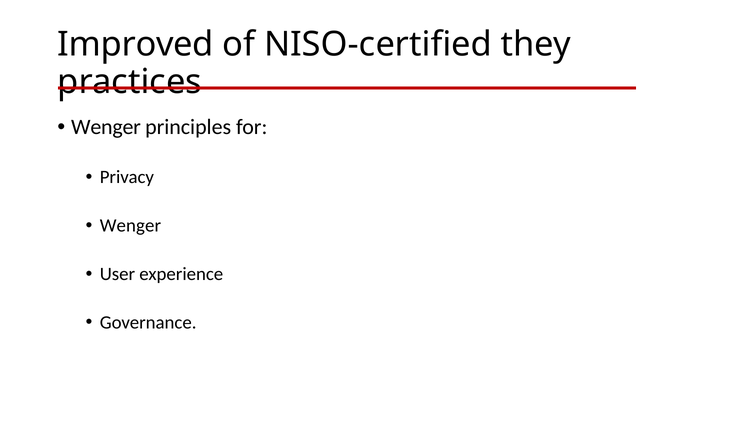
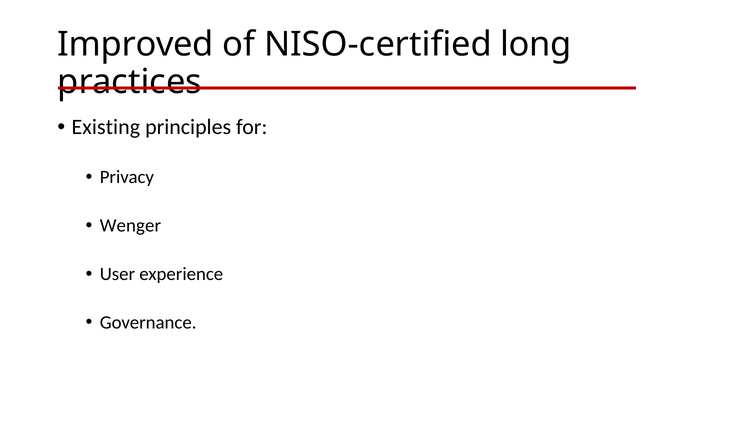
they: they -> long
Wenger at (106, 127): Wenger -> Existing
